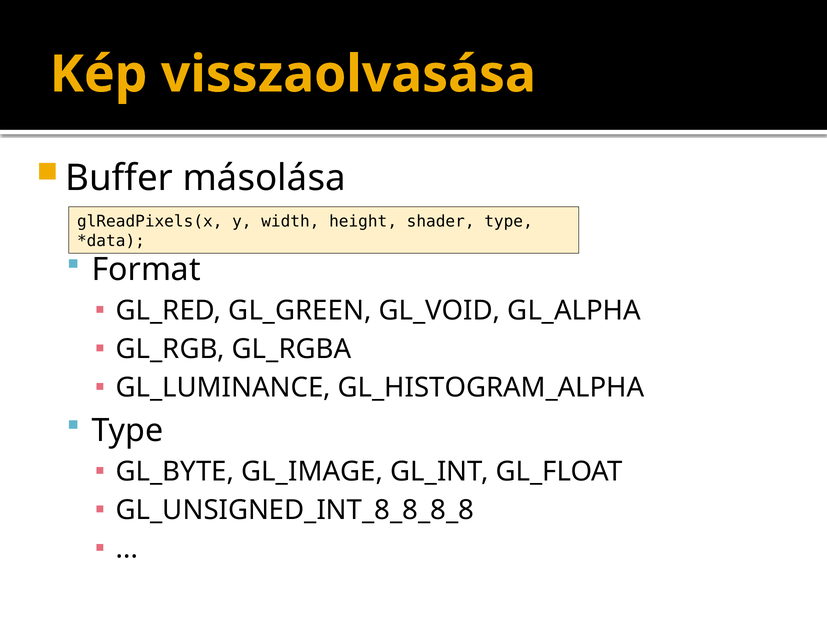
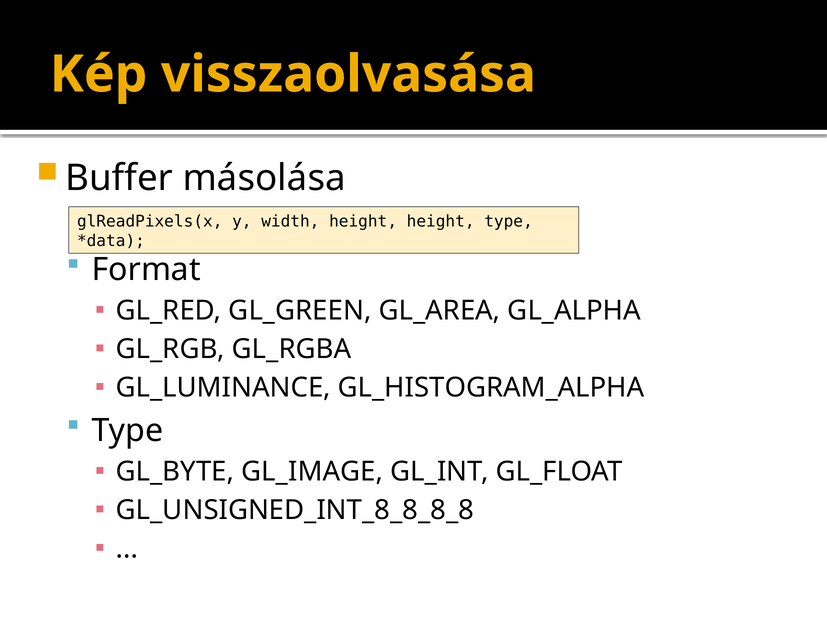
height shader: shader -> height
GL_VOID: GL_VOID -> GL_AREA
